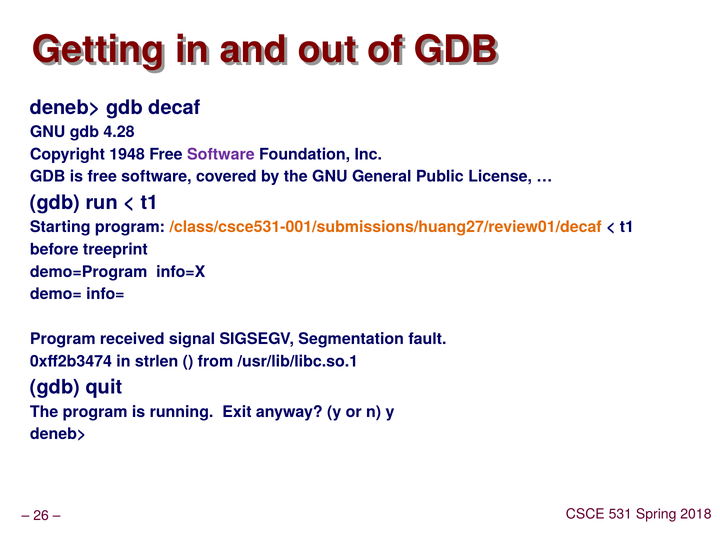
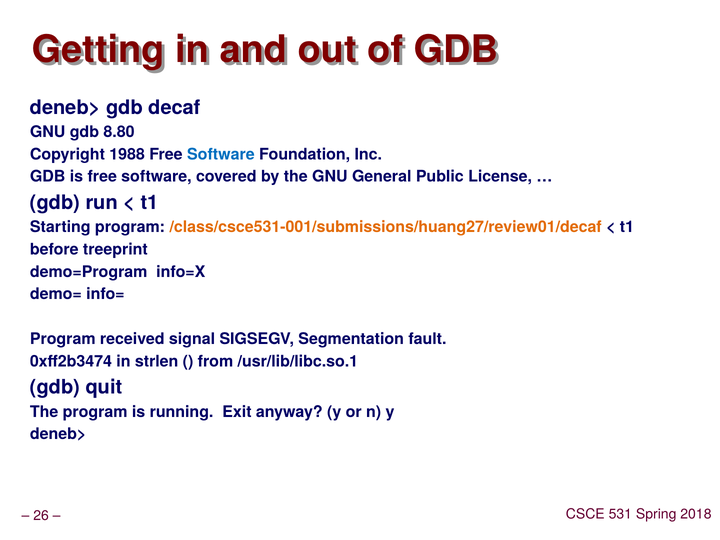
4.28: 4.28 -> 8.80
1948: 1948 -> 1988
Software at (221, 154) colour: purple -> blue
